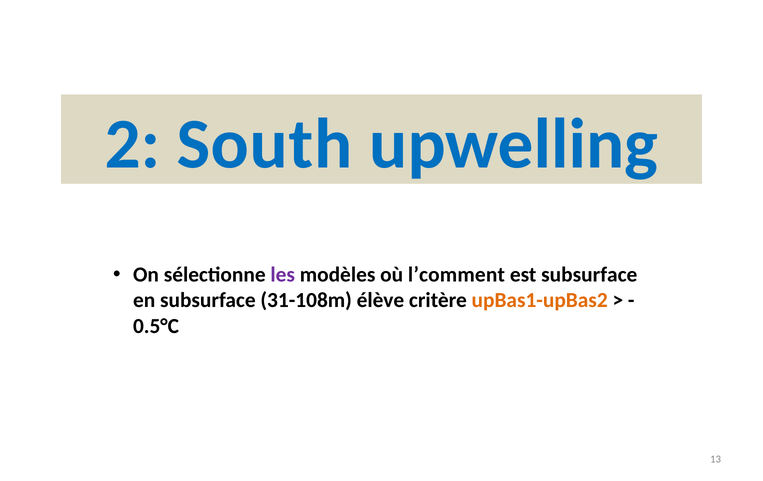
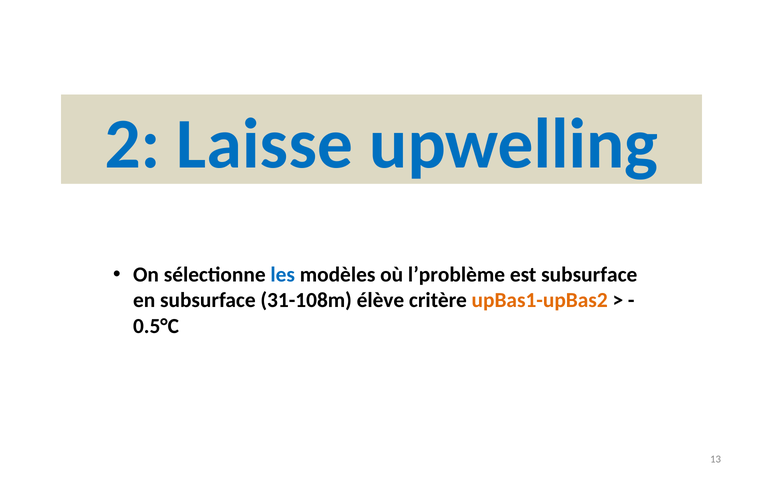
South: South -> Laisse
les colour: purple -> blue
l’comment: l’comment -> l’problème
